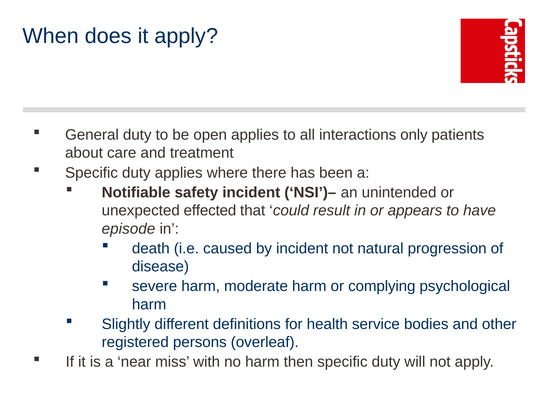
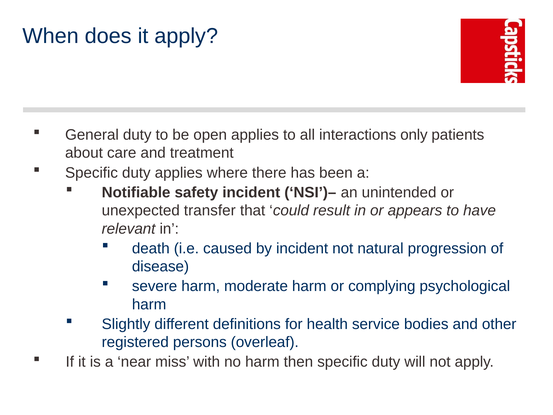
effected: effected -> transfer
episode: episode -> relevant
